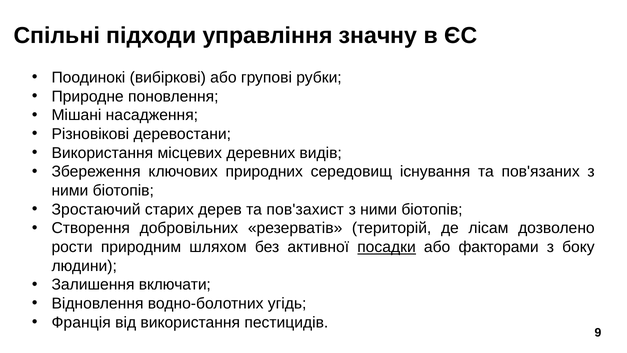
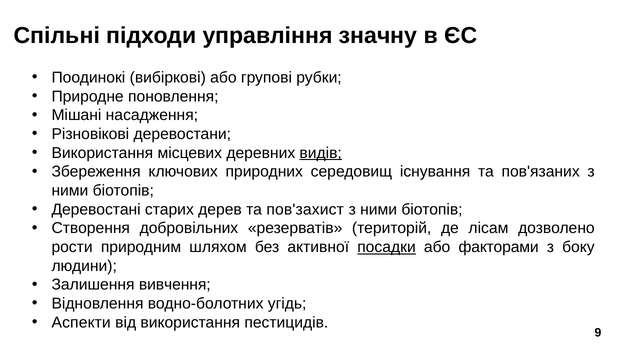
видів underline: none -> present
Зростаючий: Зростаючий -> Деревостані
включати: включати -> вивчення
Франція: Франція -> Аспекти
